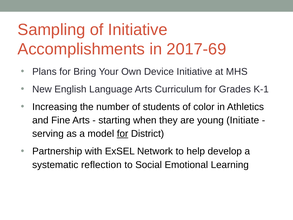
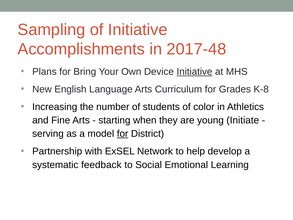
2017-69: 2017-69 -> 2017-48
Initiative at (194, 72) underline: none -> present
K-1: K-1 -> K-8
reflection: reflection -> feedback
